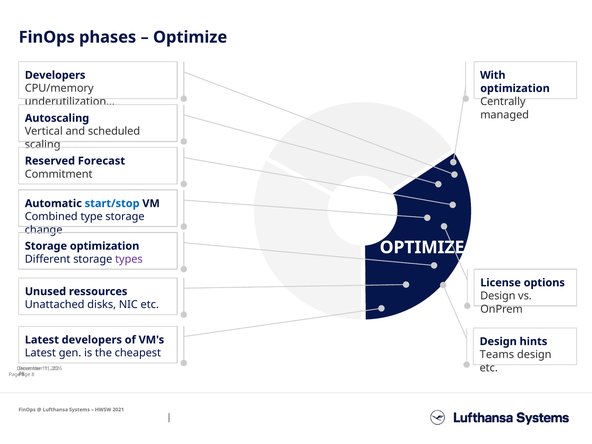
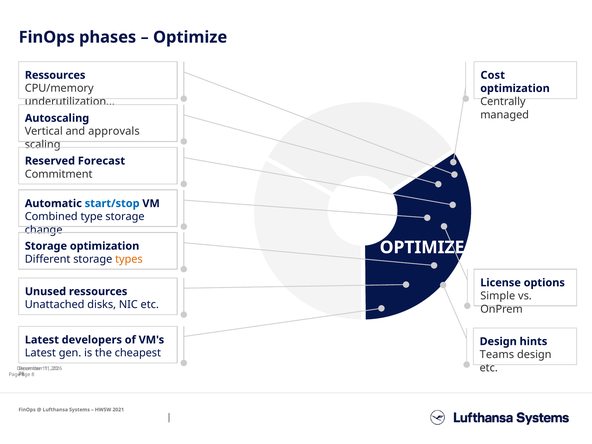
Developers at (55, 75): Developers -> Ressources
With: With -> Cost
scheduled: scheduled -> approvals
types colour: purple -> orange
Design at (498, 296): Design -> Simple
